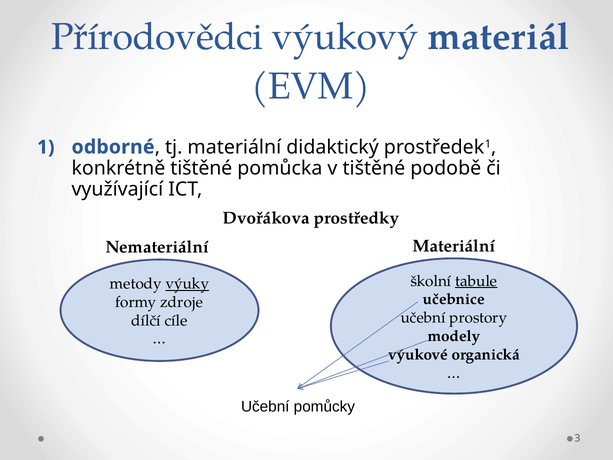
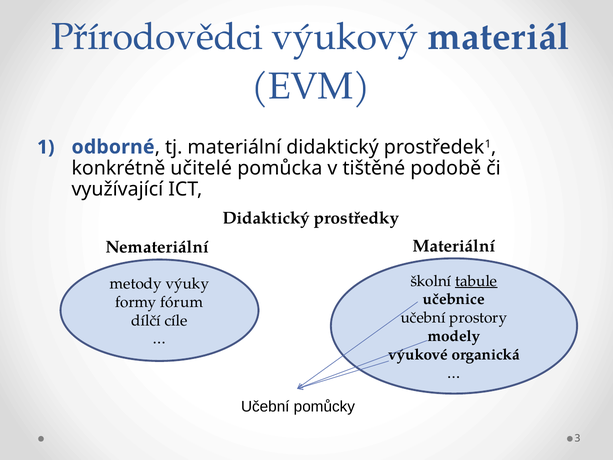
konkrétně tištěné: tištěné -> učitelé
Dvořákova at (266, 218): Dvořákova -> Didaktický
výuky underline: present -> none
zdroje: zdroje -> fórum
